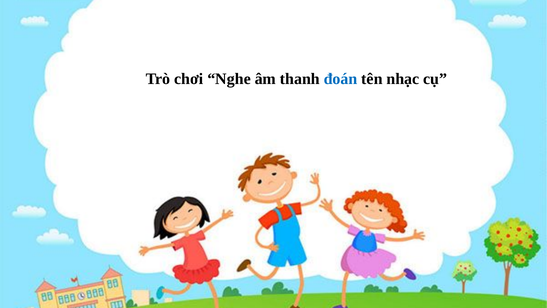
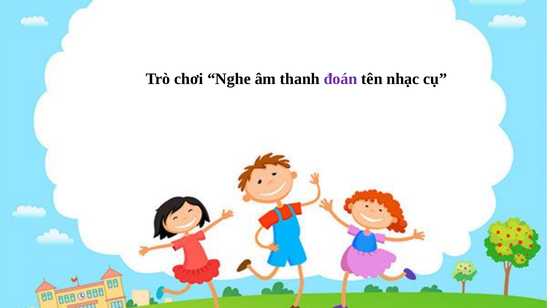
đoán colour: blue -> purple
